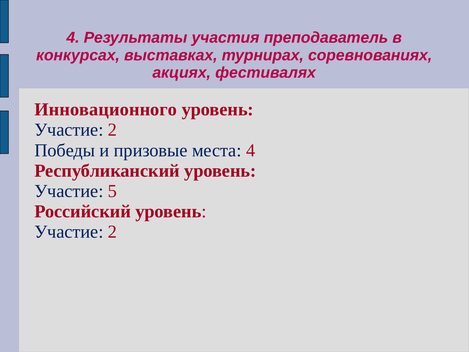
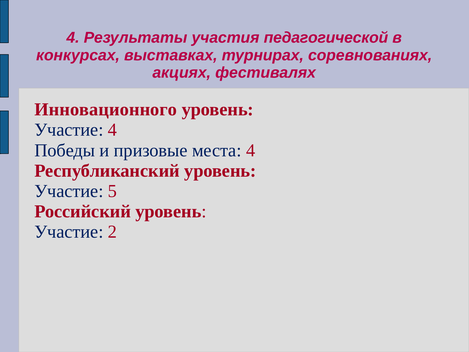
преподаватель: преподаватель -> педагогической
2 at (113, 130): 2 -> 4
